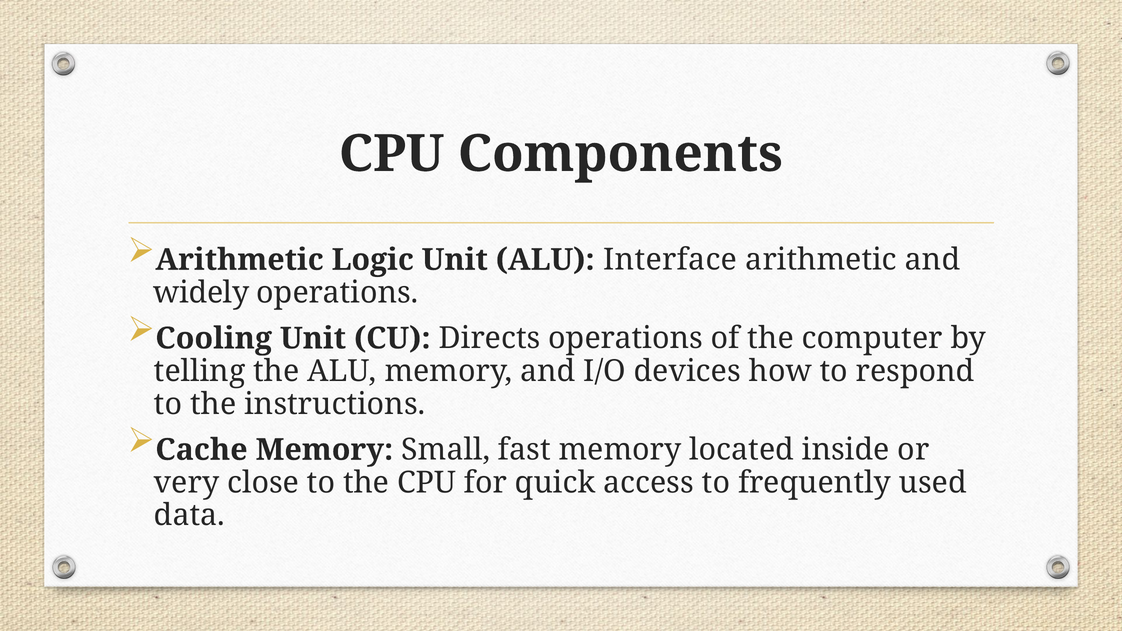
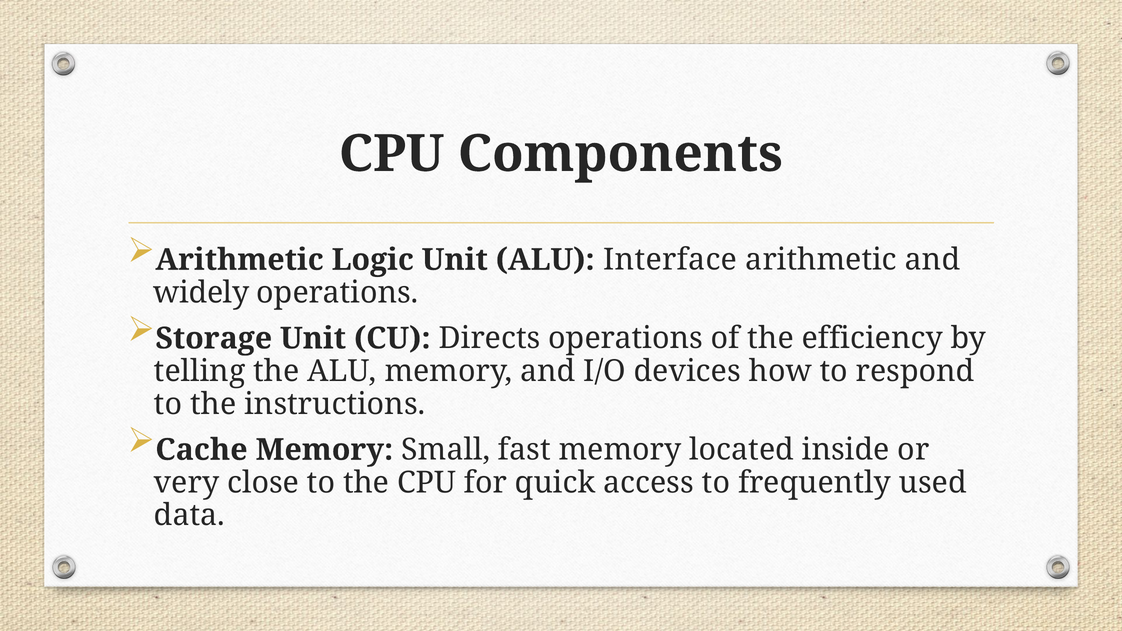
Cooling: Cooling -> Storage
computer: computer -> efficiency
